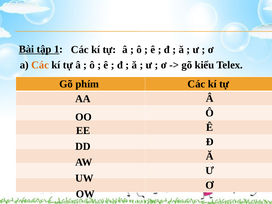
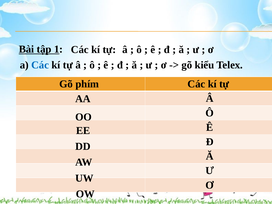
Các at (40, 65) colour: orange -> blue
